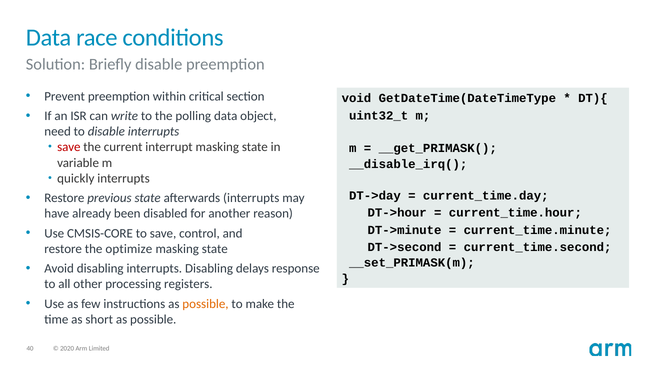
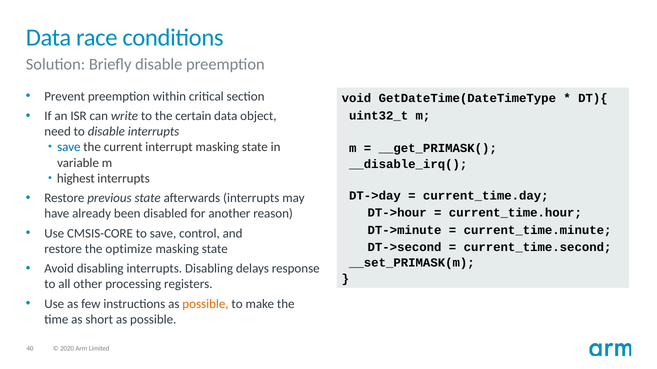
polling: polling -> certain
save at (69, 147) colour: red -> blue
quickly: quickly -> highest
